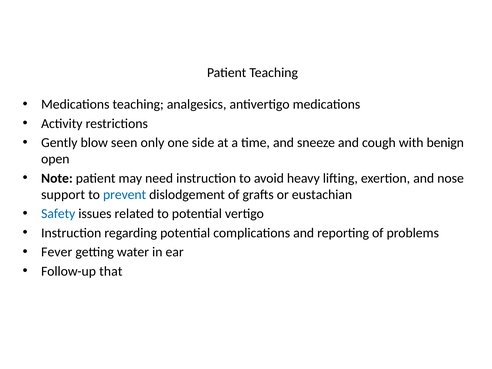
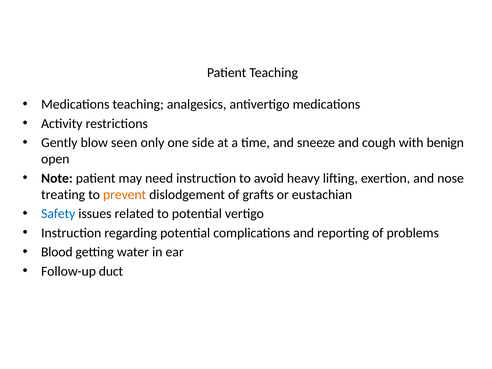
support: support -> treating
prevent colour: blue -> orange
Fever: Fever -> Blood
that: that -> duct
